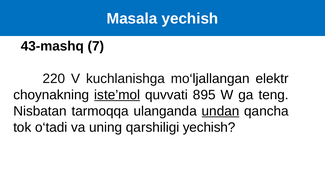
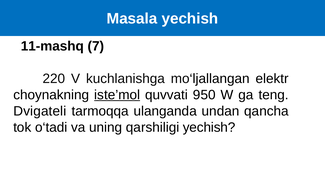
43-mashq: 43-mashq -> 11-mashq
895: 895 -> 950
Nisbatan: Nisbatan -> Dvigateli
undan underline: present -> none
